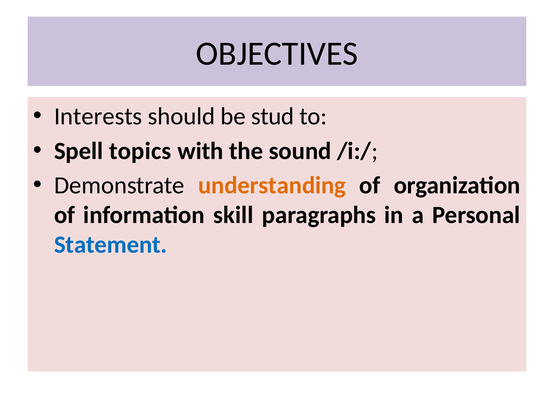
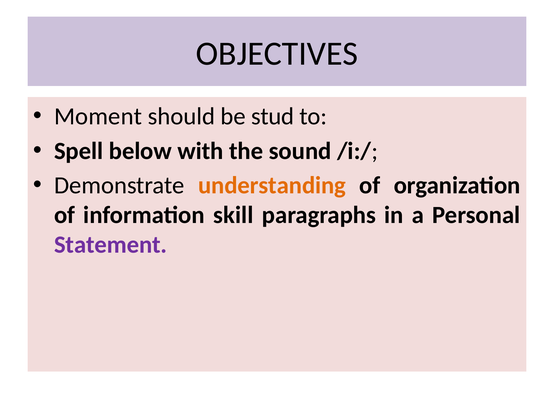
Interests: Interests -> Moment
topics: topics -> below
Statement colour: blue -> purple
